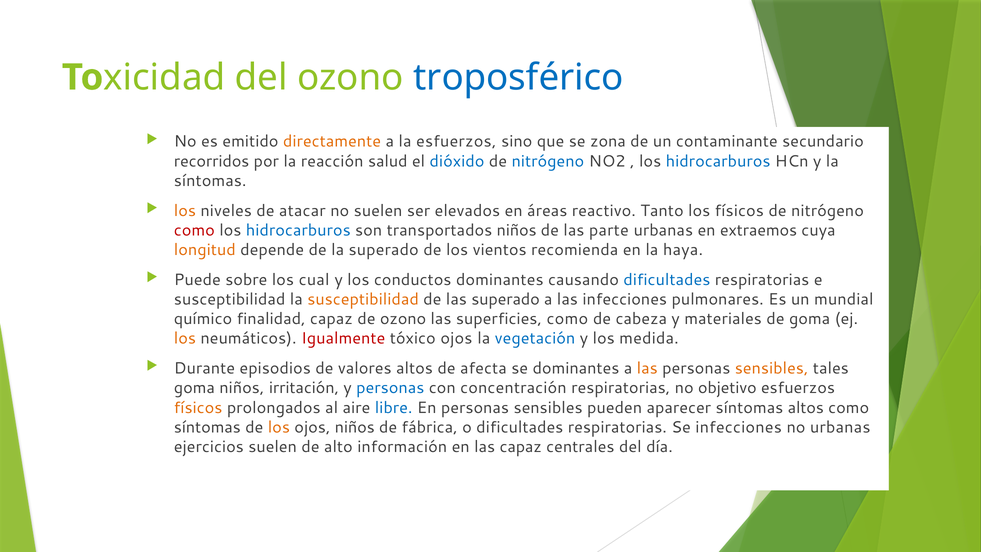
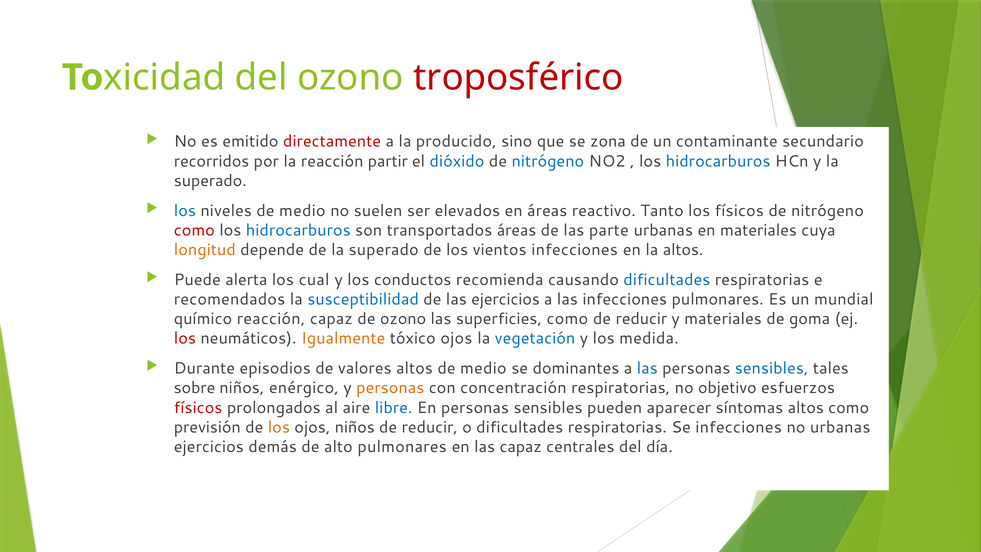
troposférico colour: blue -> red
directamente colour: orange -> red
la esfuerzos: esfuerzos -> producido
salud: salud -> partir
síntomas at (210, 181): síntomas -> superado
los at (185, 211) colour: orange -> blue
niveles de atacar: atacar -> medio
transportados niños: niños -> áreas
en extraemos: extraemos -> materiales
vientos recomienda: recomienda -> infecciones
la haya: haya -> altos
sobre: sobre -> alerta
conductos dominantes: dominantes -> recomienda
susceptibilidad at (230, 299): susceptibilidad -> recomendados
susceptibilidad at (363, 299) colour: orange -> blue
las superado: superado -> ejercicios
químico finalidad: finalidad -> reacción
cabeza at (641, 319): cabeza -> reducir
los at (185, 338) colour: orange -> red
Igualmente colour: red -> orange
altos de afecta: afecta -> medio
las at (647, 368) colour: orange -> blue
sensibles at (772, 368) colour: orange -> blue
goma at (194, 388): goma -> sobre
irritación: irritación -> enérgico
personas at (390, 388) colour: blue -> orange
físicos at (198, 407) colour: orange -> red
síntomas at (207, 427): síntomas -> previsión
fábrica at (430, 427): fábrica -> reducir
ejercicios suelen: suelen -> demás
alto información: información -> pulmonares
